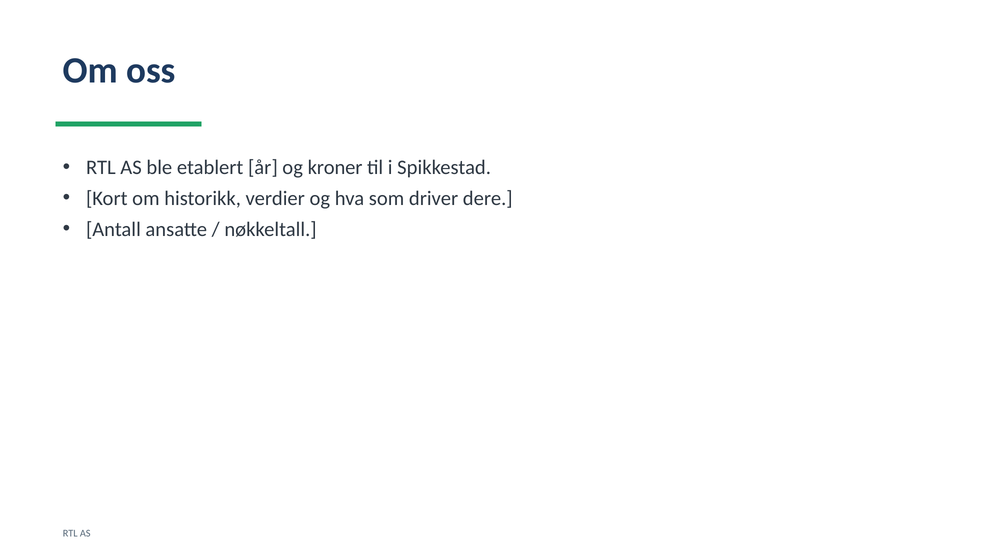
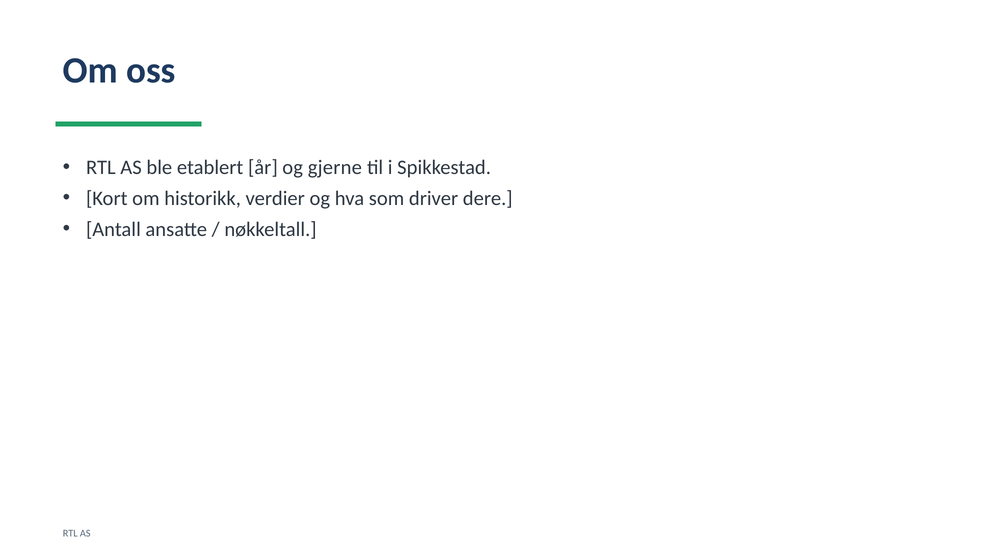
kroner: kroner -> gjerne
